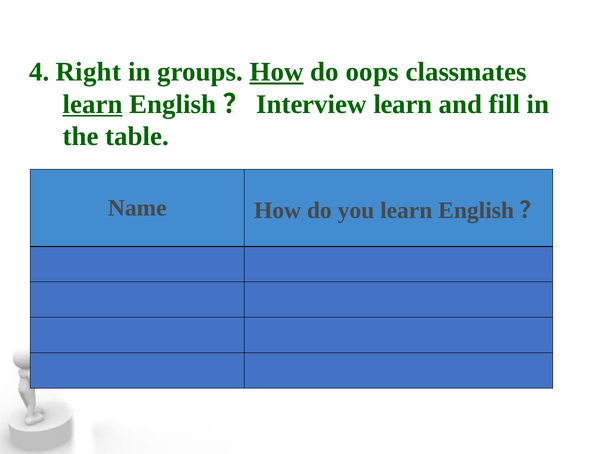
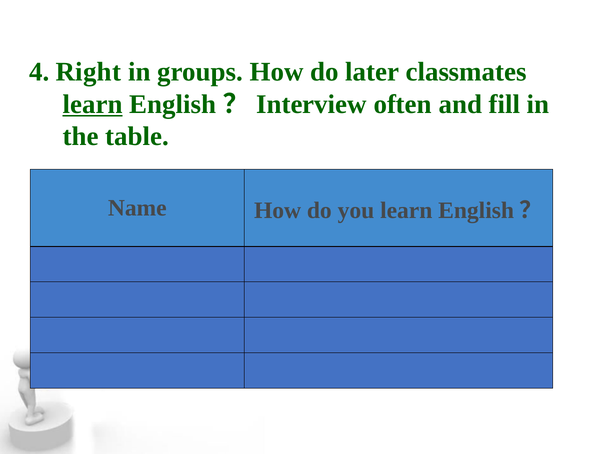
How at (277, 72) underline: present -> none
oops: oops -> later
learn at (403, 104): learn -> often
